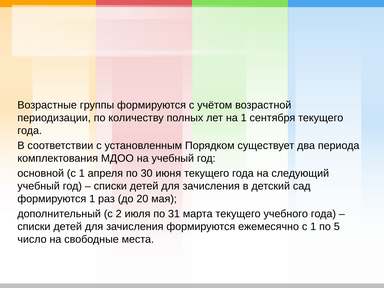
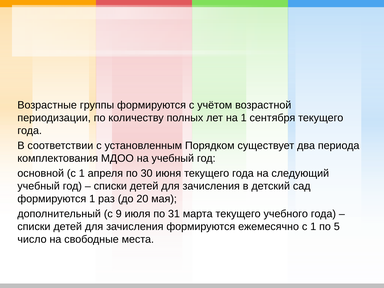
2: 2 -> 9
